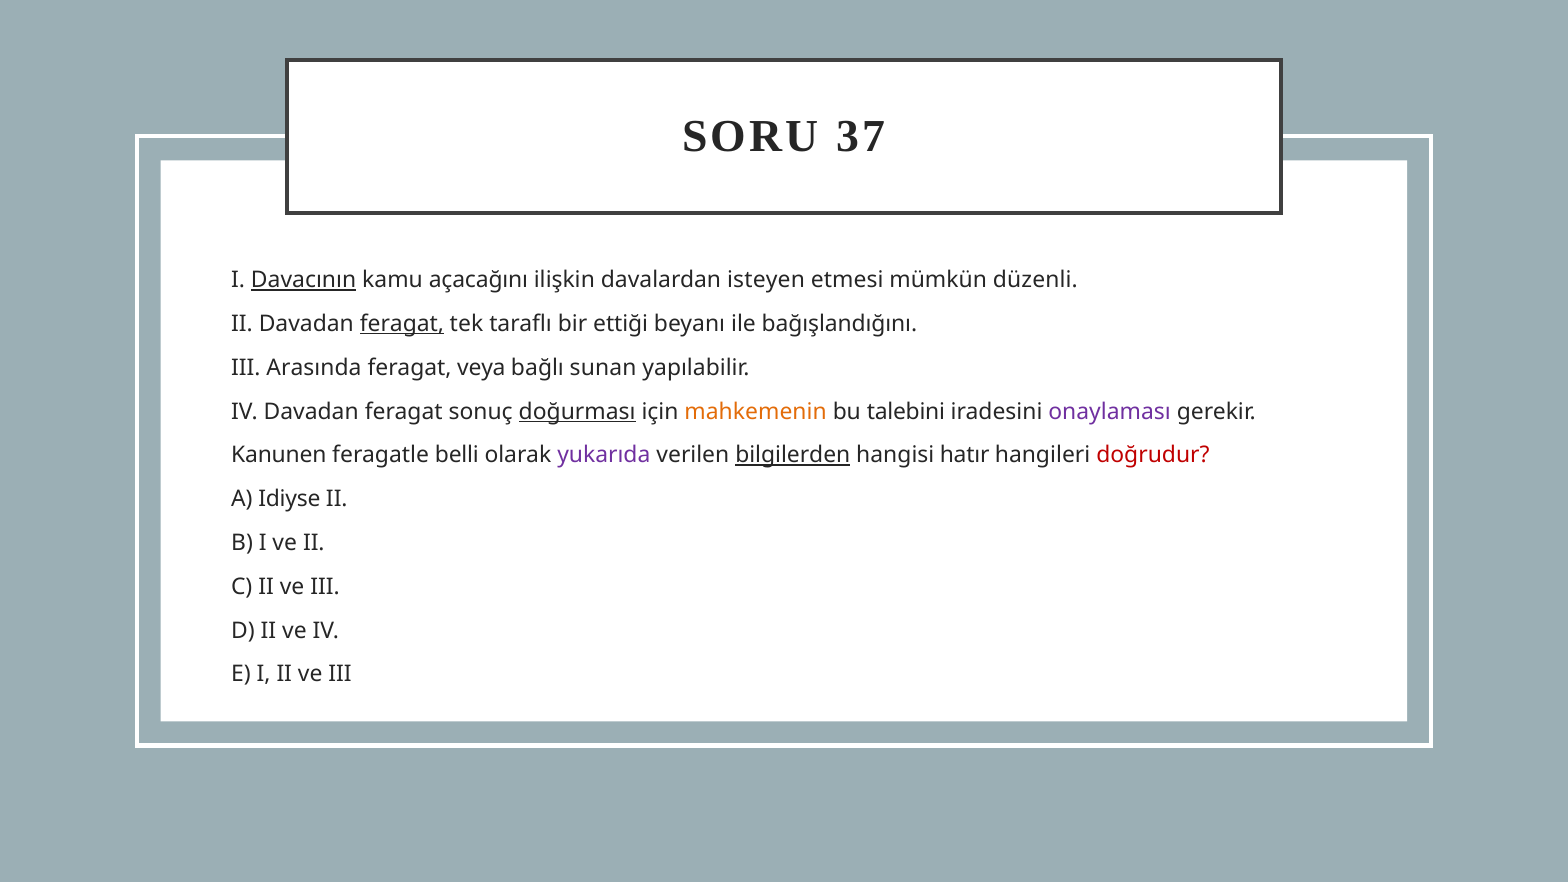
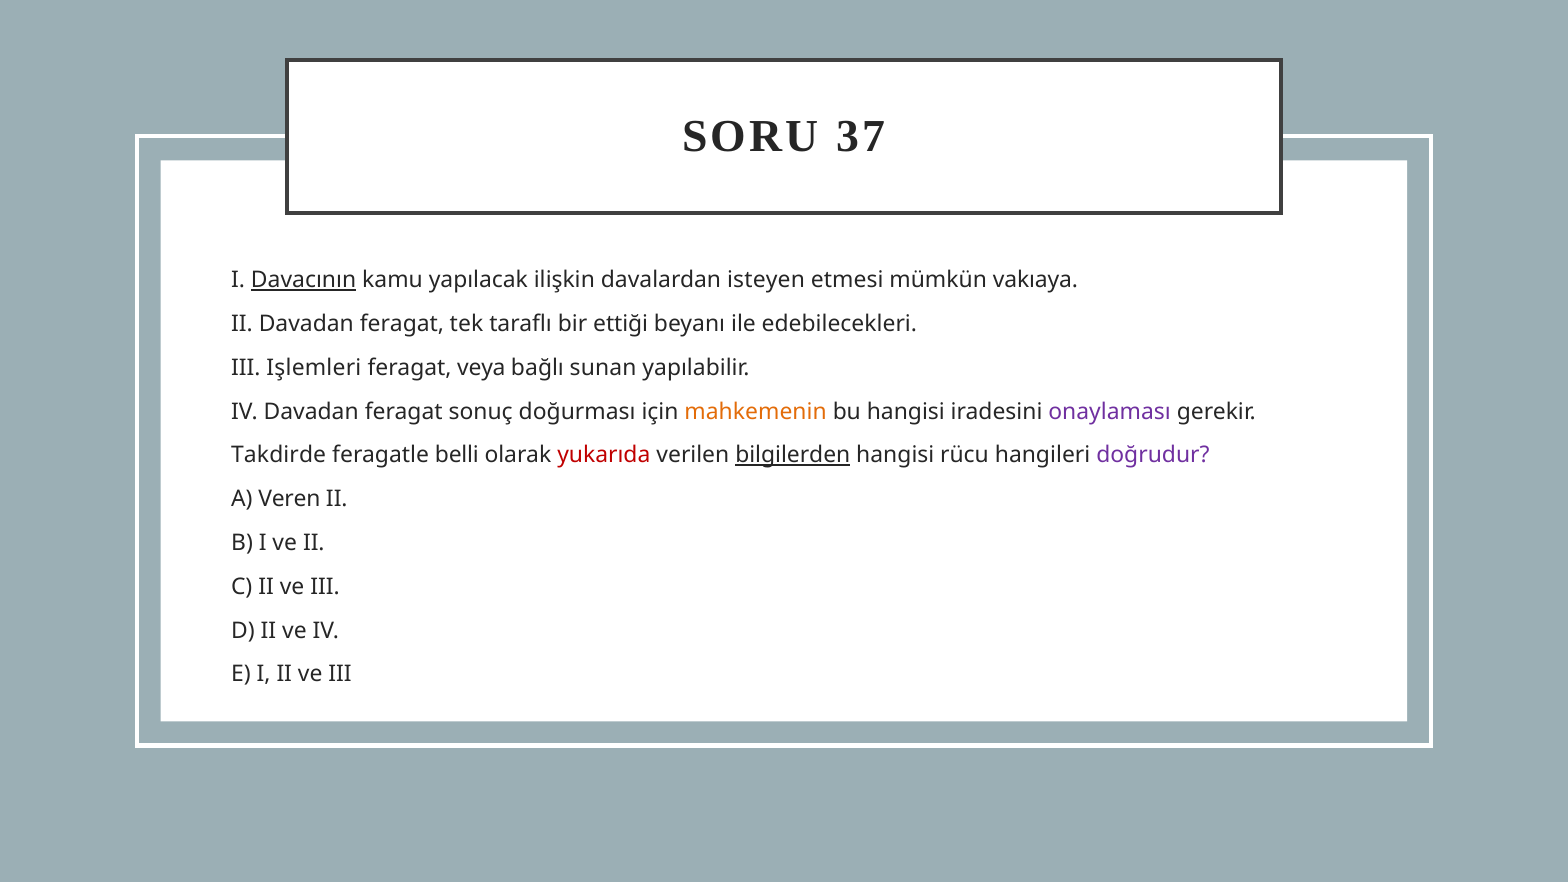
açacağını: açacağını -> yapılacak
düzenli: düzenli -> vakıaya
feragat at (402, 324) underline: present -> none
bağışlandığını: bağışlandığını -> edebilecekleri
Arasında: Arasında -> Işlemleri
doğurması underline: present -> none
bu talebini: talebini -> hangisi
Kanunen: Kanunen -> Takdirde
yukarıda colour: purple -> red
hatır: hatır -> rücu
doğrudur colour: red -> purple
Idiyse: Idiyse -> Veren
